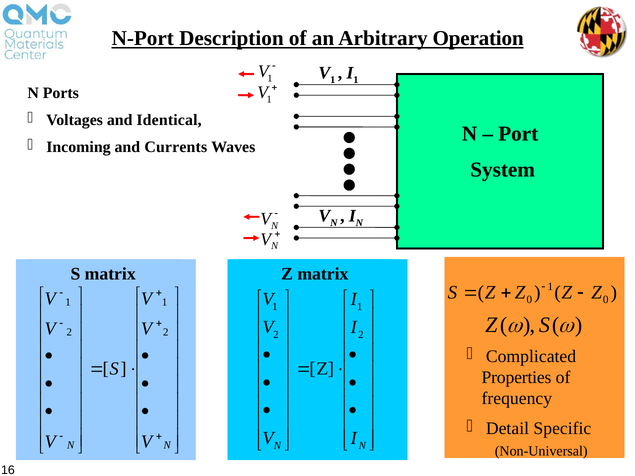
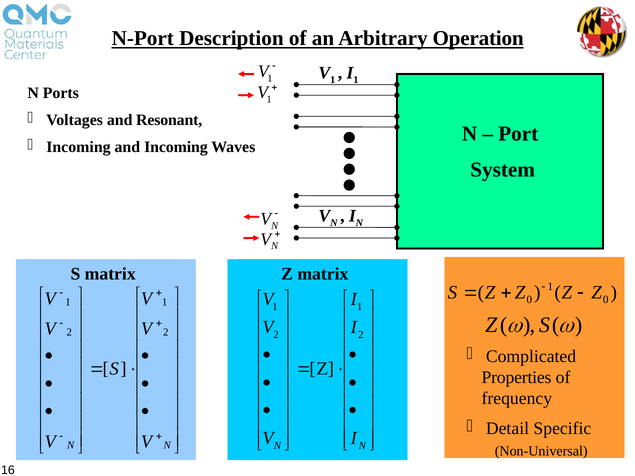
Identical: Identical -> Resonant
and Currents: Currents -> Incoming
